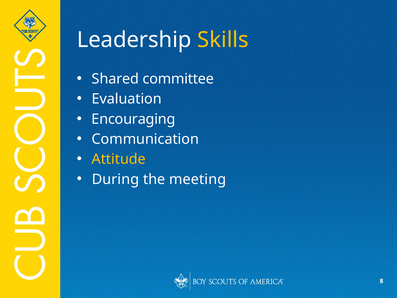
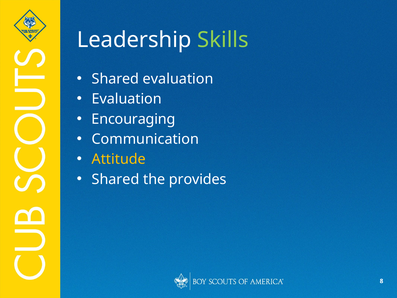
Skills colour: yellow -> light green
Shared committee: committee -> evaluation
During at (115, 179): During -> Shared
meeting: meeting -> provides
